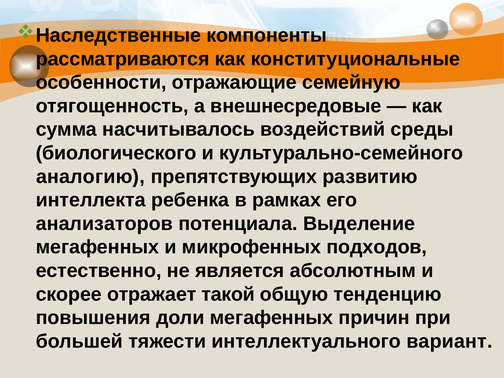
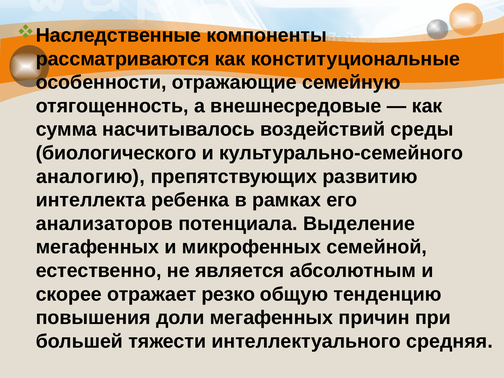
подходов: подходов -> семейной
такой: такой -> резко
вариант: вариант -> средняя
